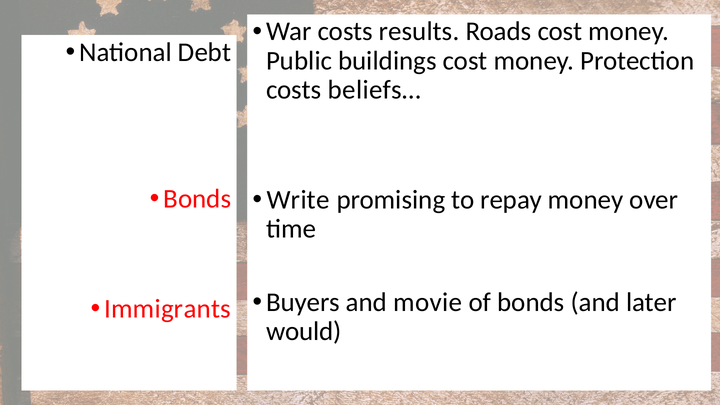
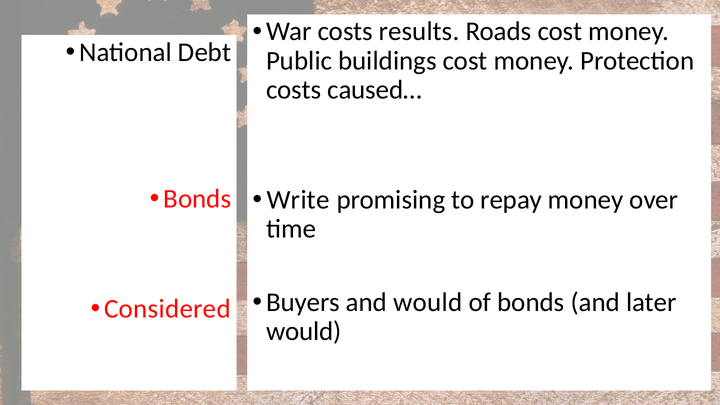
beliefs…: beliefs… -> caused…
and movie: movie -> would
Immigrants: Immigrants -> Considered
